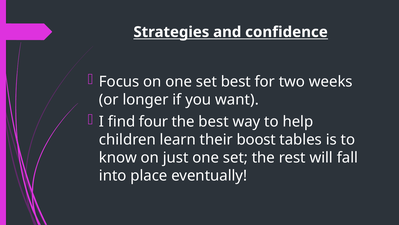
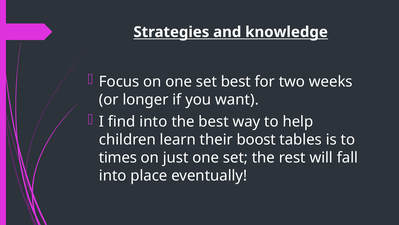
confidence: confidence -> knowledge
find four: four -> into
know: know -> times
